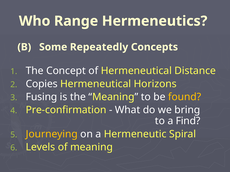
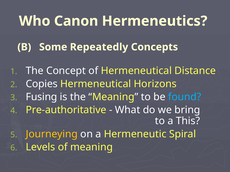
Range: Range -> Canon
found colour: yellow -> light blue
Pre-confirmation: Pre-confirmation -> Pre-authoritative
Find: Find -> This
